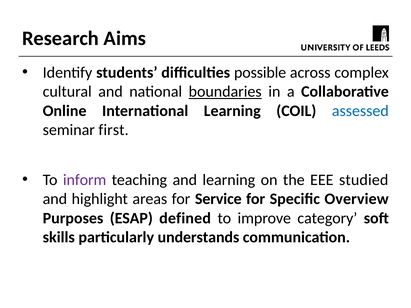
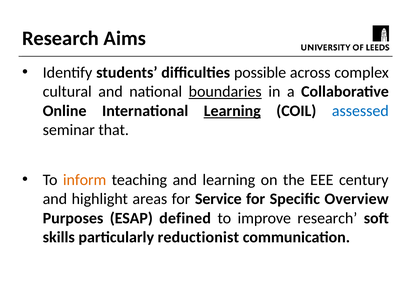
Learning at (232, 111) underline: none -> present
first: first -> that
inform colour: purple -> orange
studied: studied -> century
improve category: category -> research
understands: understands -> reductionist
